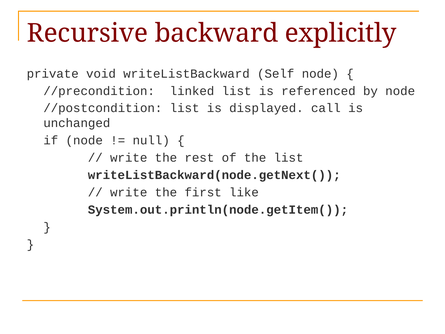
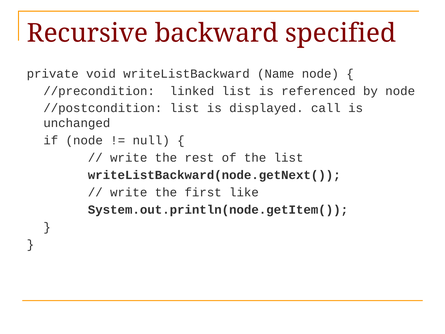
explicitly: explicitly -> specified
Self: Self -> Name
